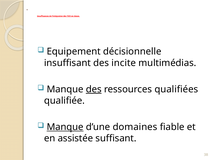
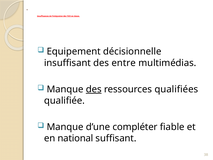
incite: incite -> entre
Manque at (65, 127) underline: present -> none
domaines: domaines -> compléter
assistée: assistée -> national
